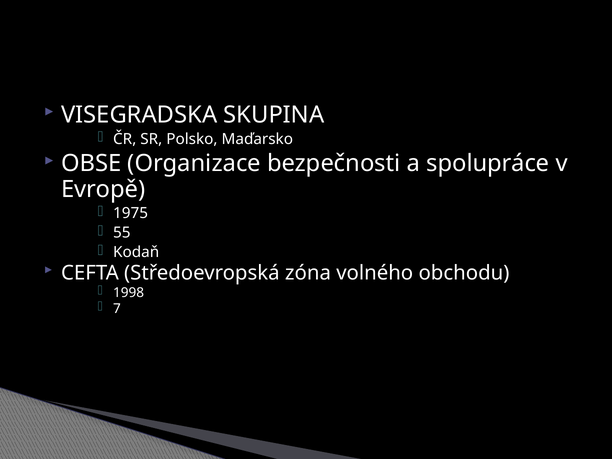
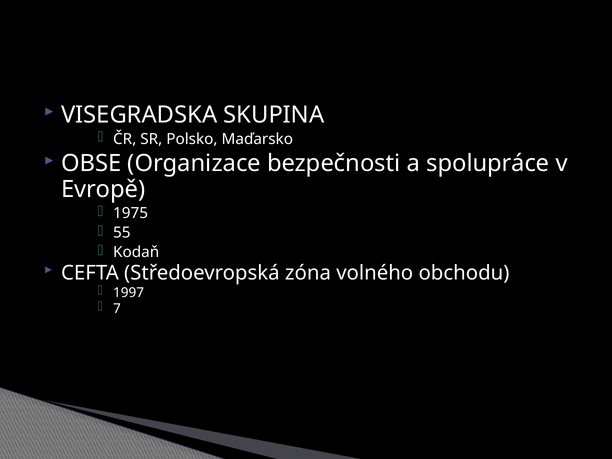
1998: 1998 -> 1997
